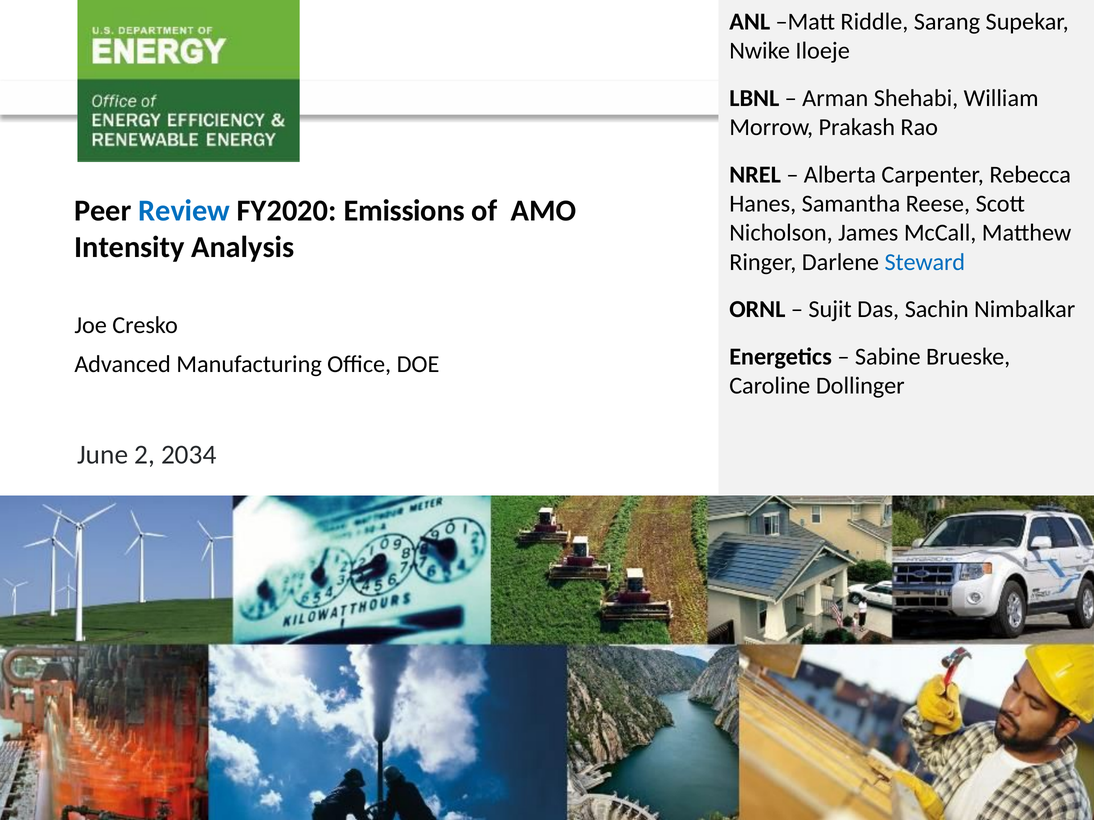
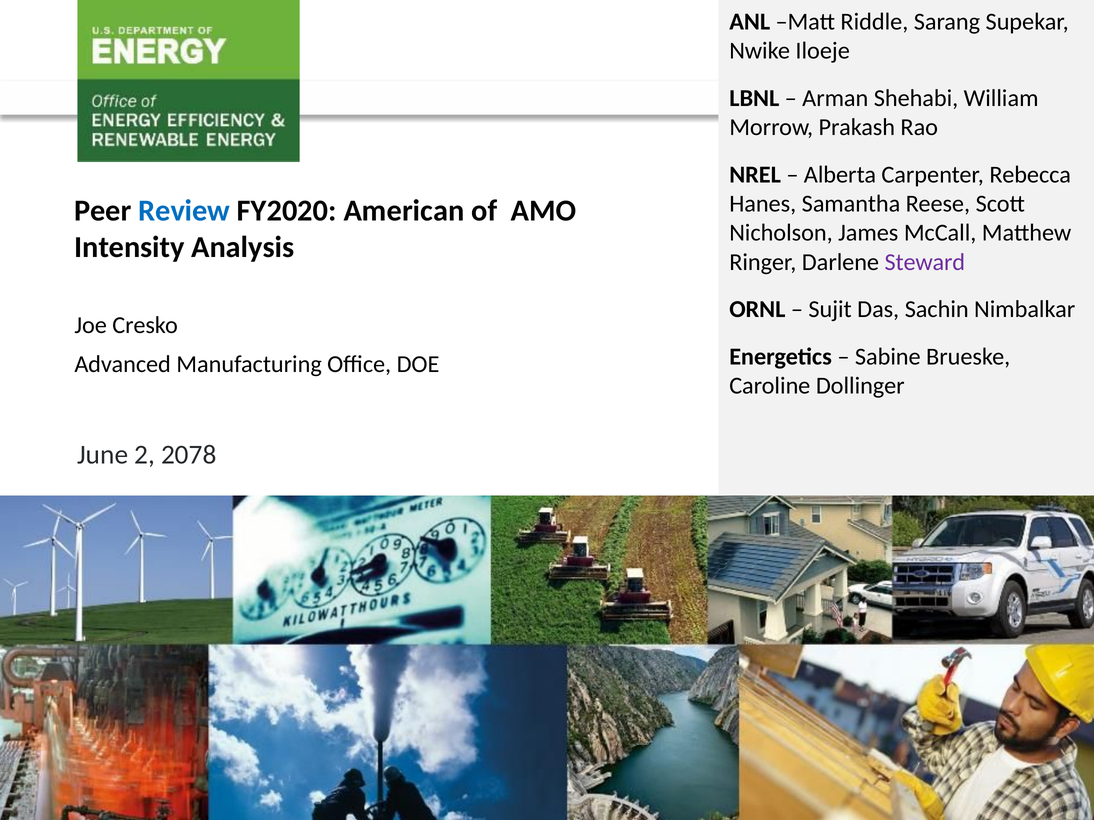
Emissions: Emissions -> American
Steward colour: blue -> purple
2034: 2034 -> 2078
